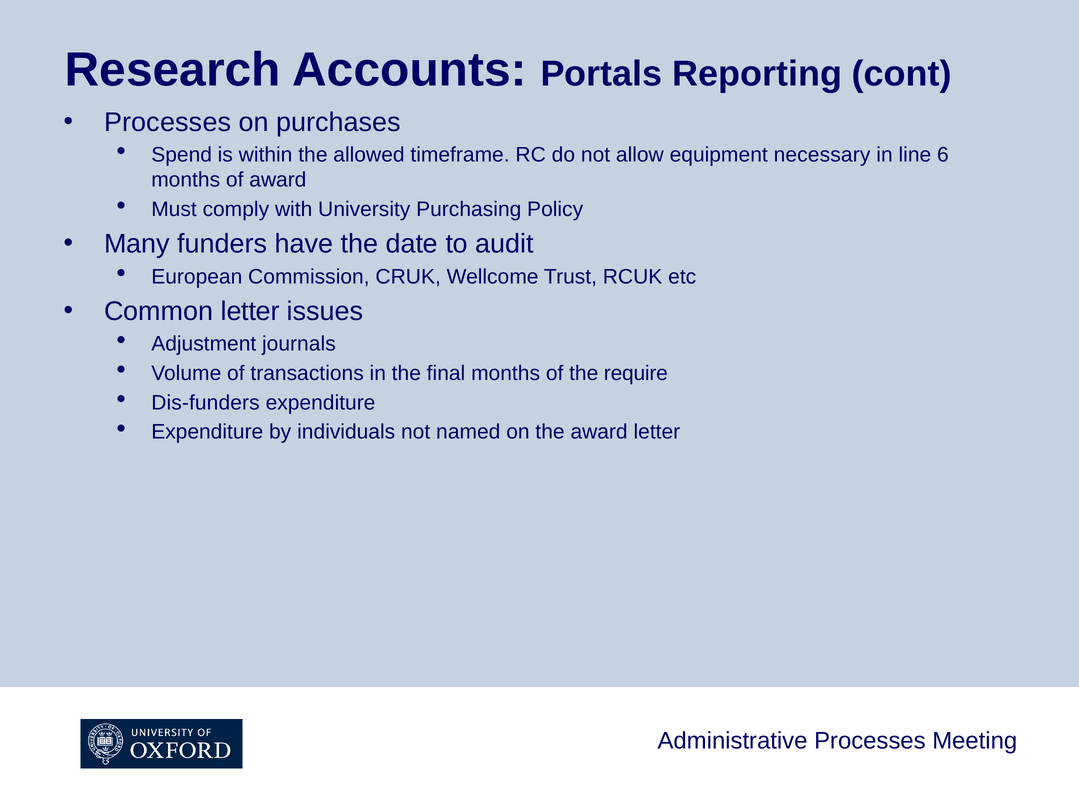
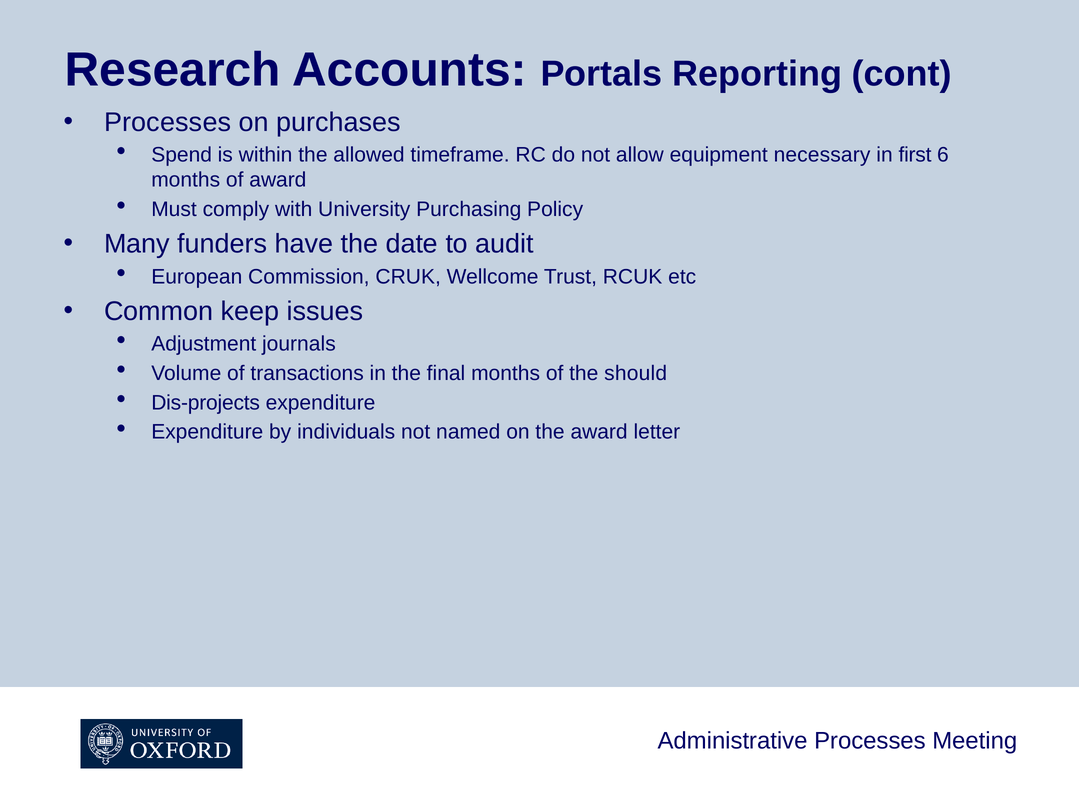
line: line -> first
Common letter: letter -> keep
require: require -> should
Dis-funders: Dis-funders -> Dis-projects
